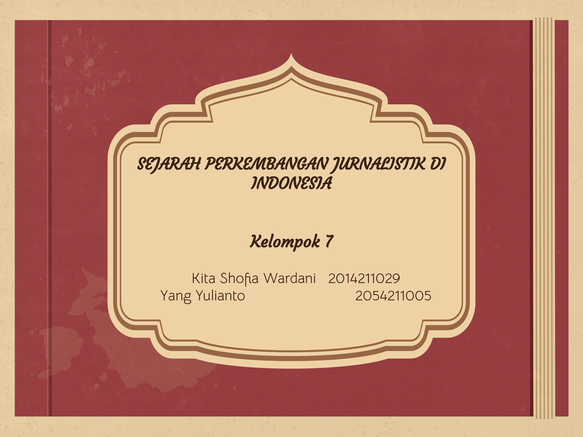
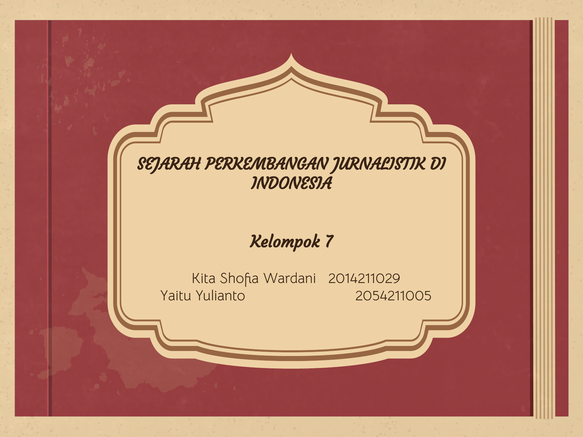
Yang: Yang -> Yaitu
